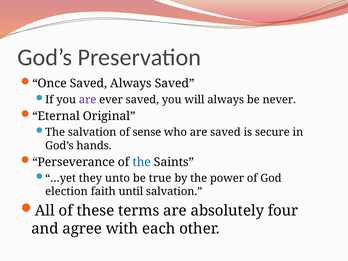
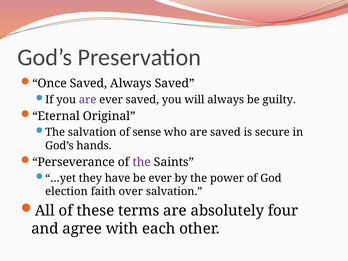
never: never -> guilty
the at (142, 162) colour: blue -> purple
unto: unto -> have
be true: true -> ever
until: until -> over
